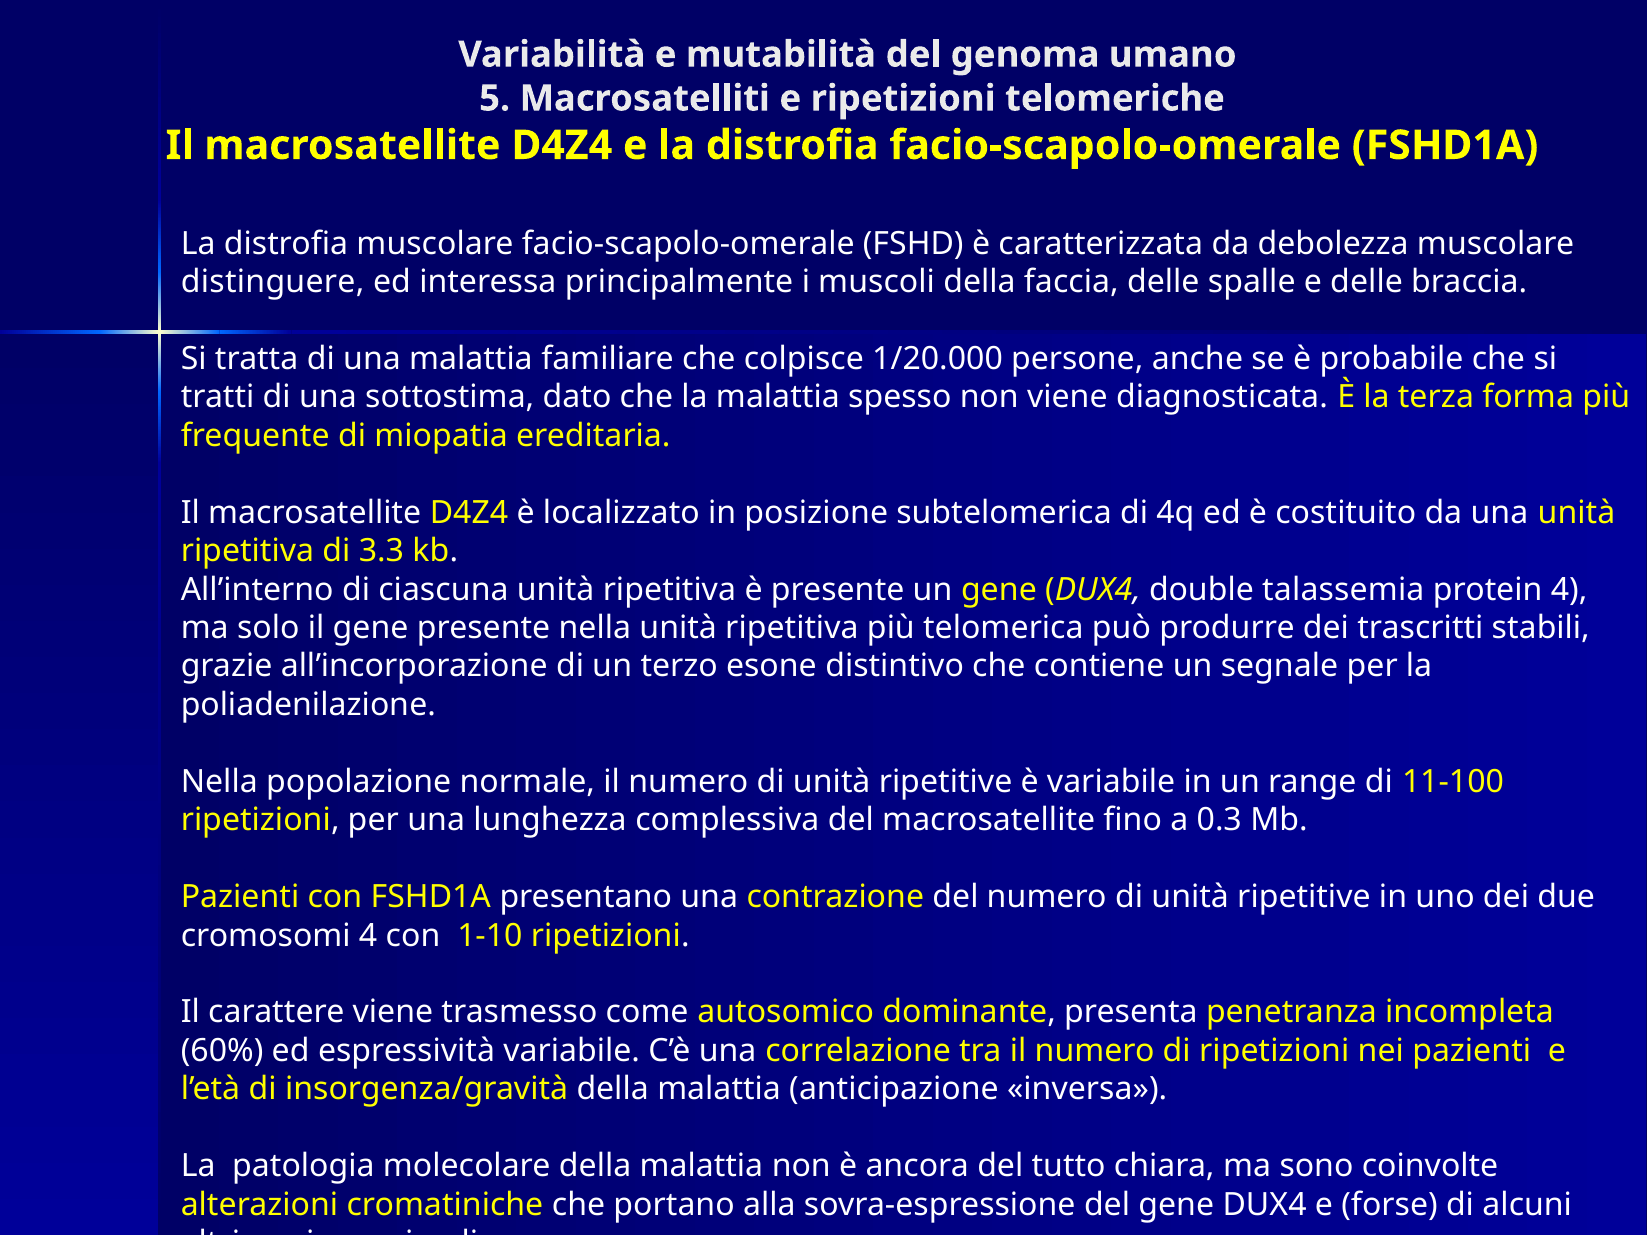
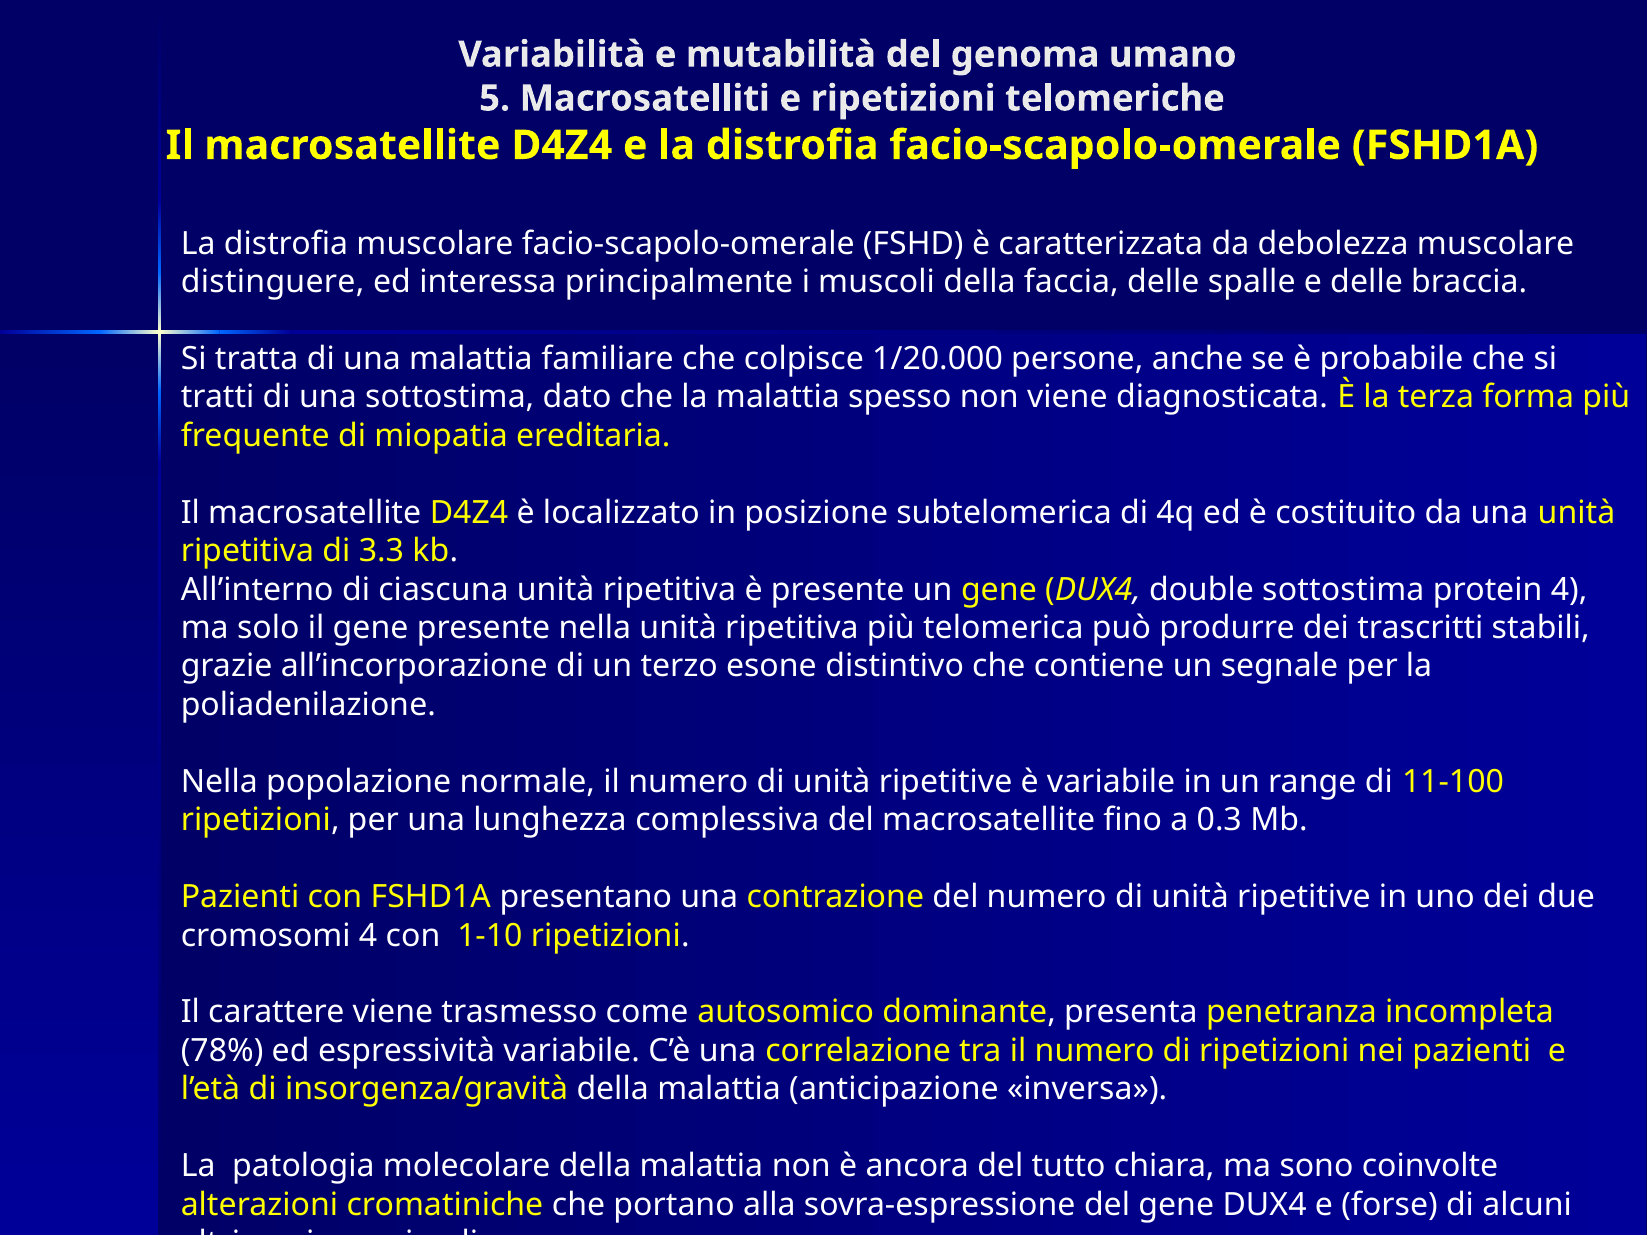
double talassemia: talassemia -> sottostima
60%: 60% -> 78%
